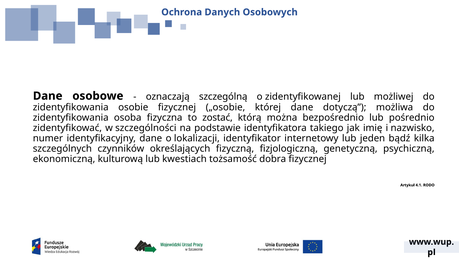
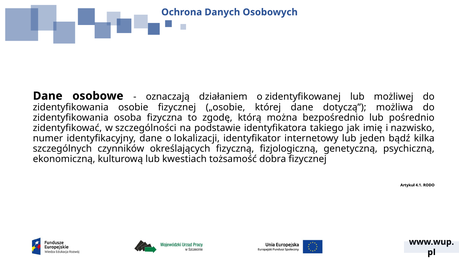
szczególną: szczególną -> działaniem
zostać: zostać -> zgodę
